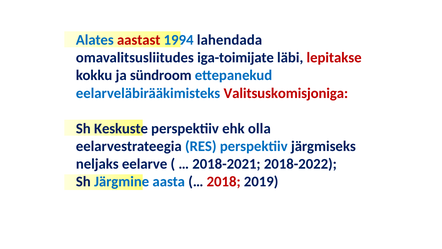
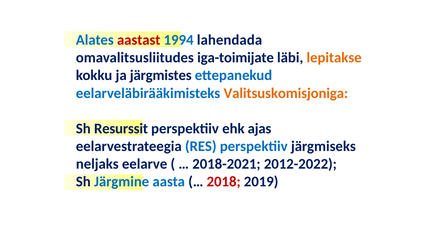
lepitakse colour: red -> orange
sündroom: sündroom -> järgmistes
Valitsuskomisjoniga colour: red -> orange
Keskuste: Keskuste -> Resurssit
olla: olla -> ajas
2018-2022: 2018-2022 -> 2012-2022
